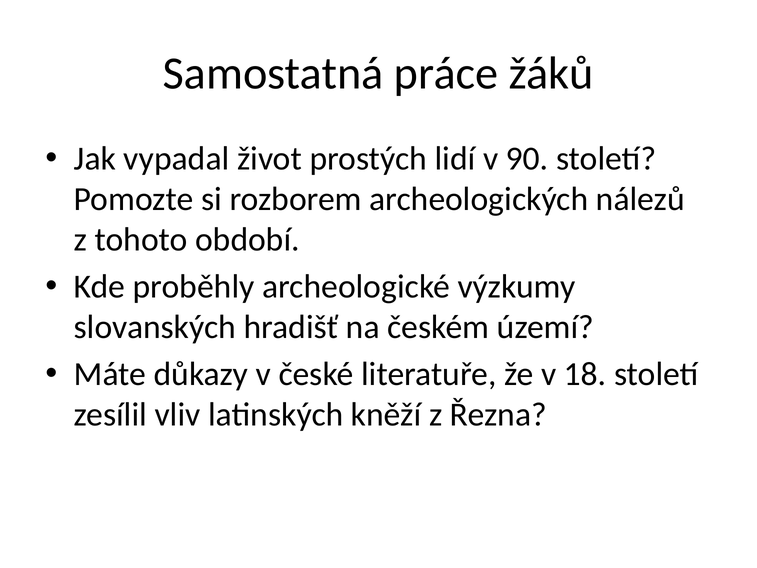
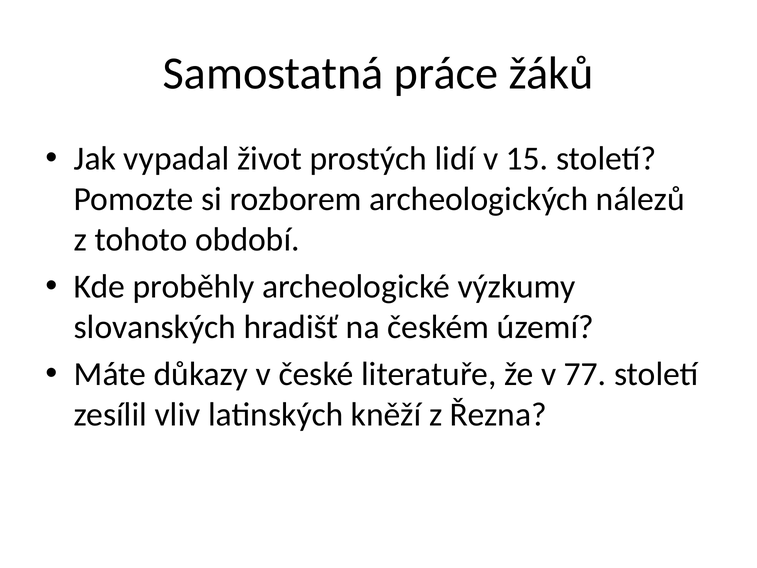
90: 90 -> 15
18: 18 -> 77
